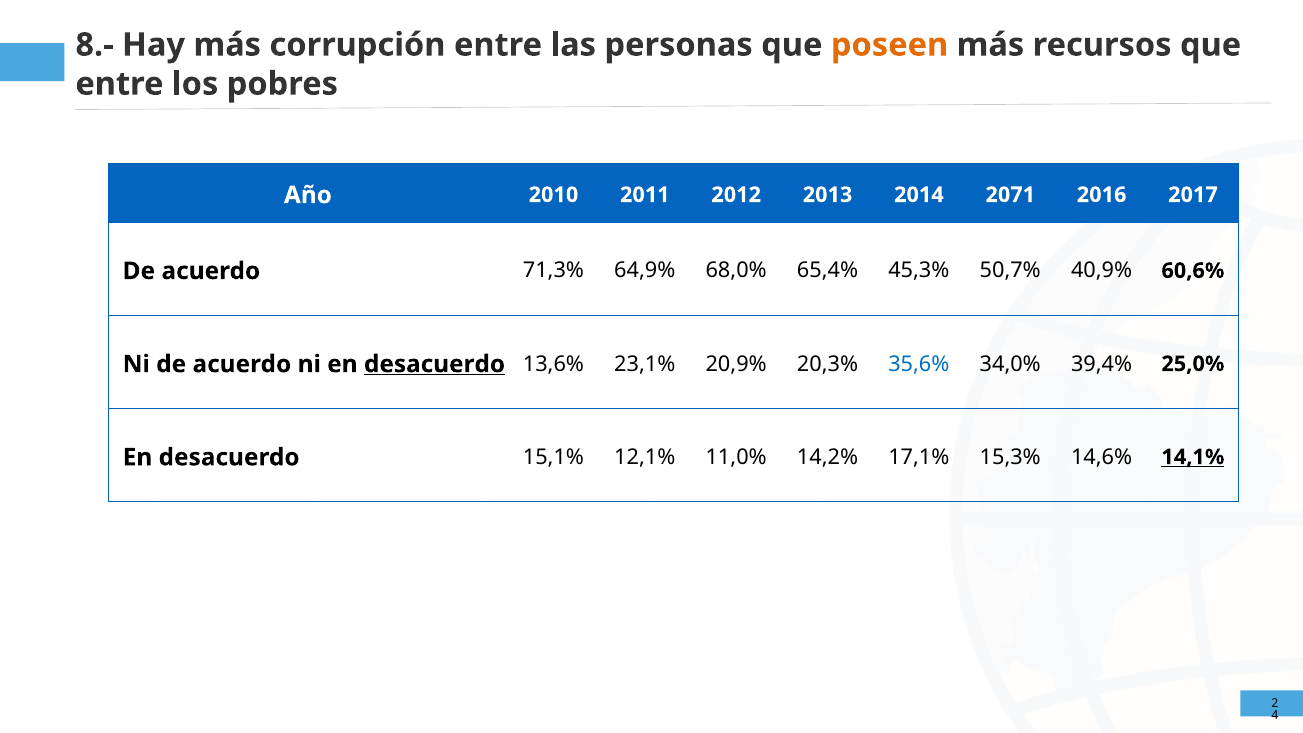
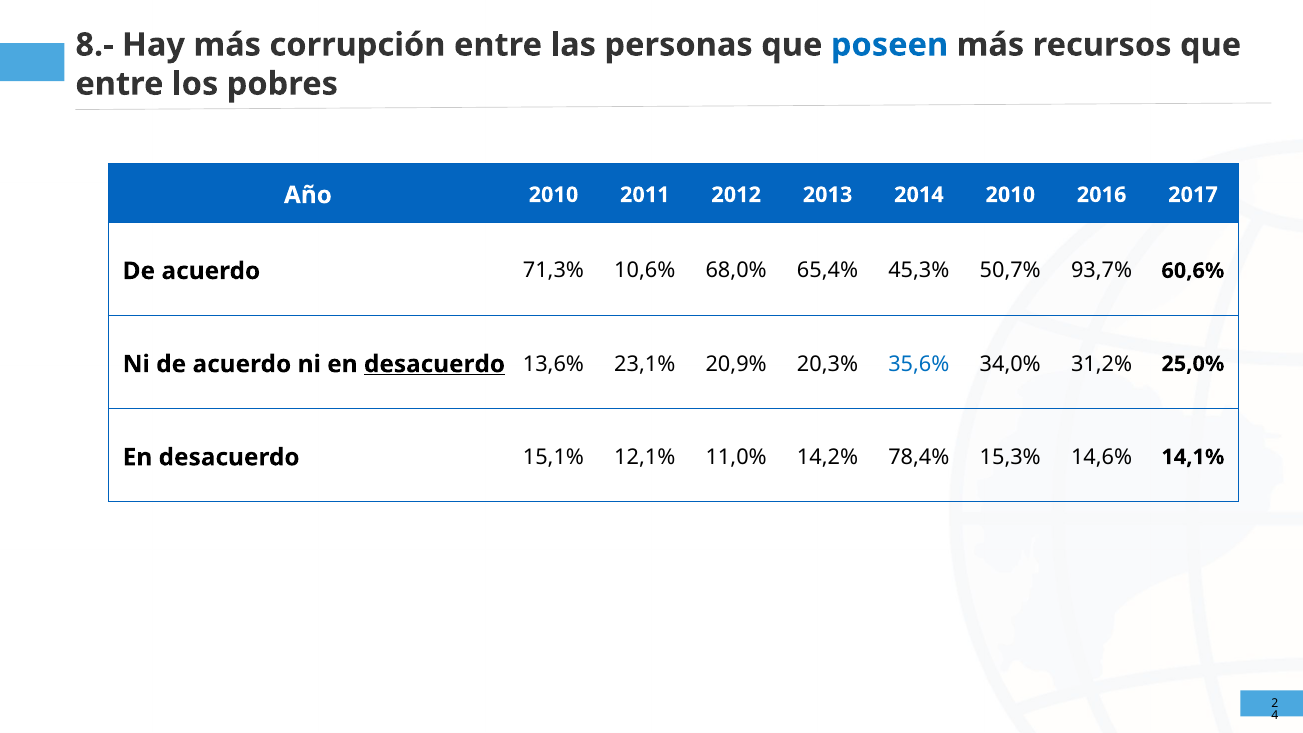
poseen colour: orange -> blue
2014 2071: 2071 -> 2010
64,9%: 64,9% -> 10,6%
40,9%: 40,9% -> 93,7%
39,4%: 39,4% -> 31,2%
17,1%: 17,1% -> 78,4%
14,1% underline: present -> none
